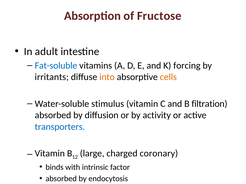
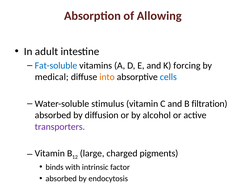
Fructose: Fructose -> Allowing
irritants: irritants -> medical
cells colour: orange -> blue
activity: activity -> alcohol
transporters colour: blue -> purple
coronary: coronary -> pigments
